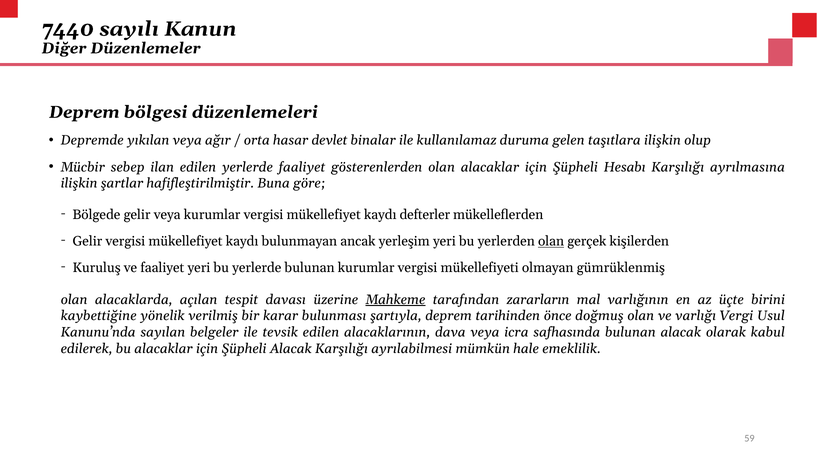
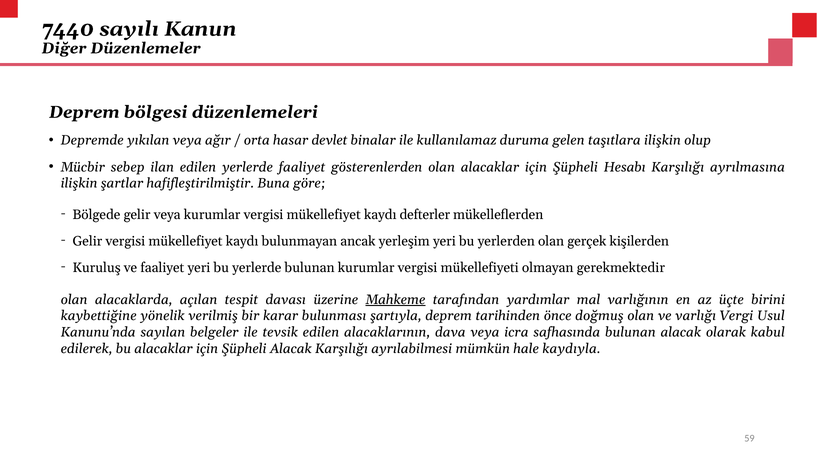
olan at (551, 242) underline: present -> none
gümrüklenmiş: gümrüklenmiş -> gerekmektedir
zararların: zararların -> yardımlar
emeklilik: emeklilik -> kaydıyla
